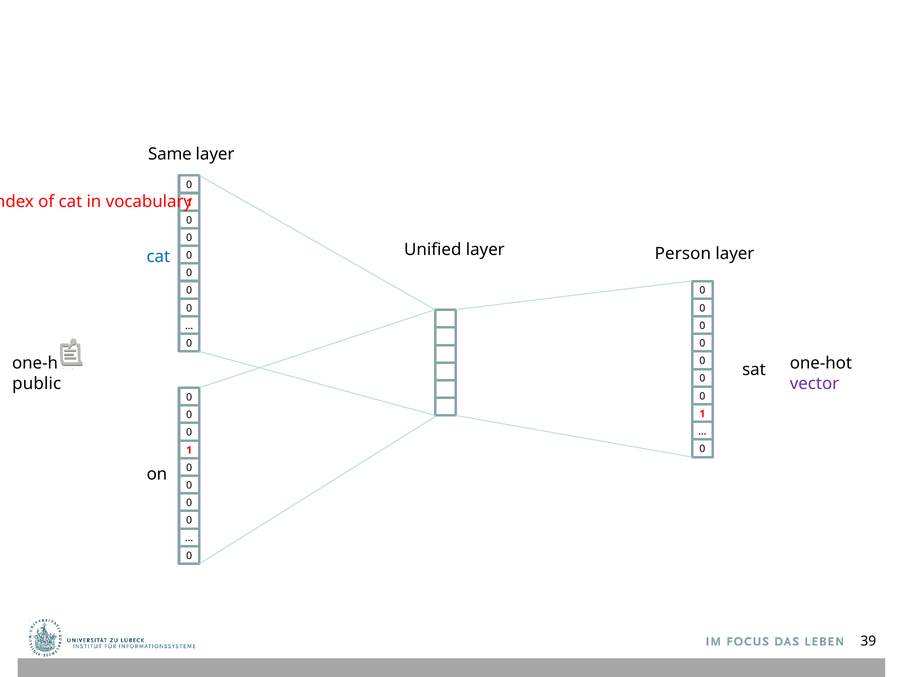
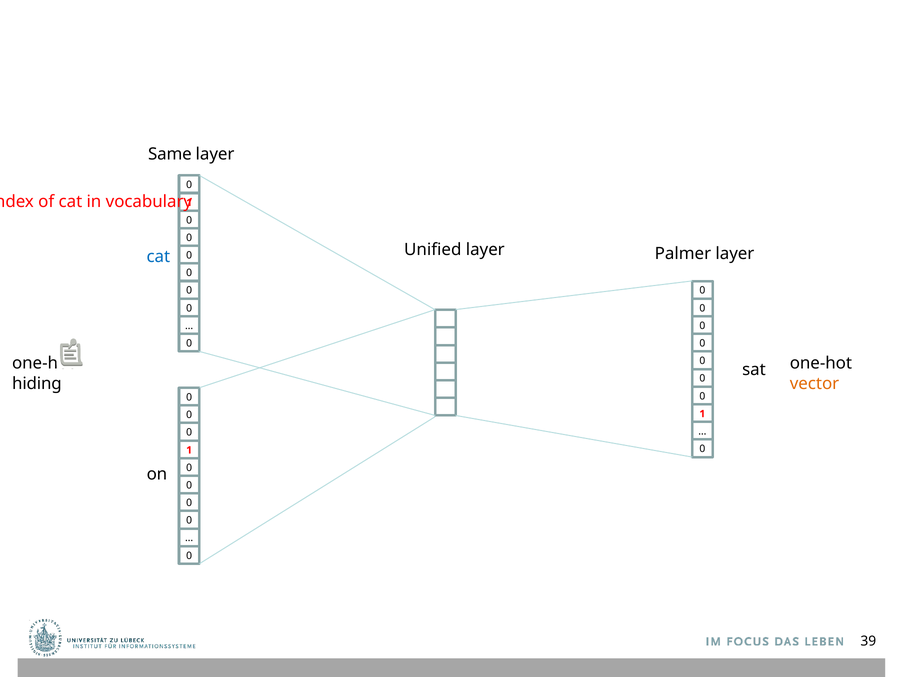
Person: Person -> Palmer
public: public -> hiding
vector colour: purple -> orange
